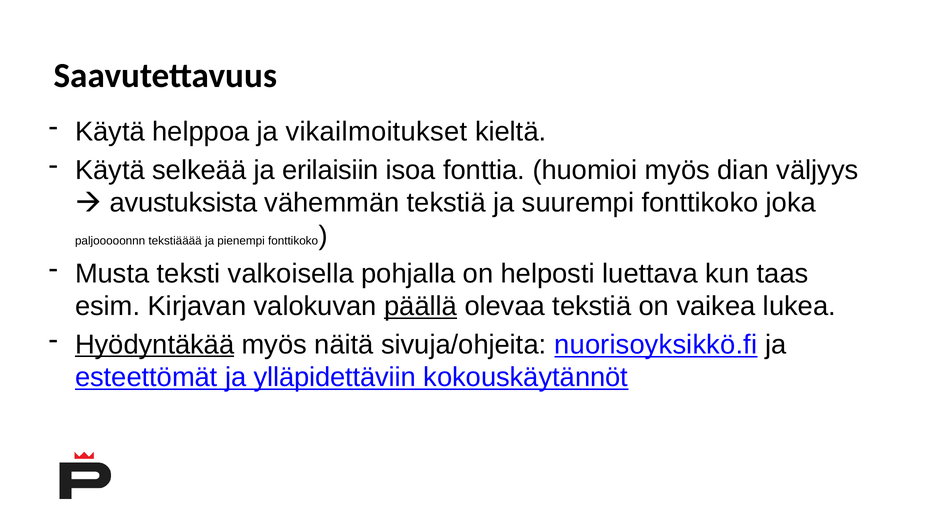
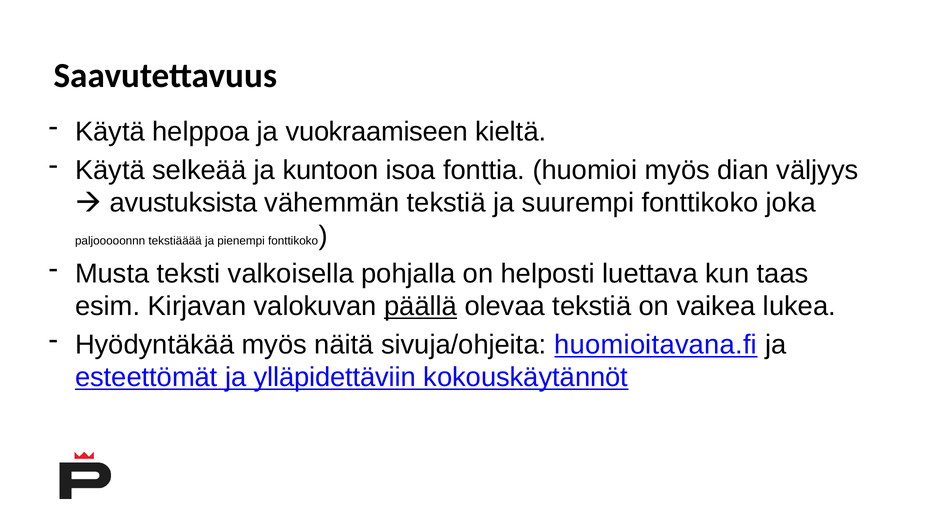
vikailmoitukset: vikailmoitukset -> vuokraamiseen
erilaisiin: erilaisiin -> kuntoon
Hyödyntäkää underline: present -> none
nuorisoyksikkö.fi: nuorisoyksikkö.fi -> huomioitavana.fi
